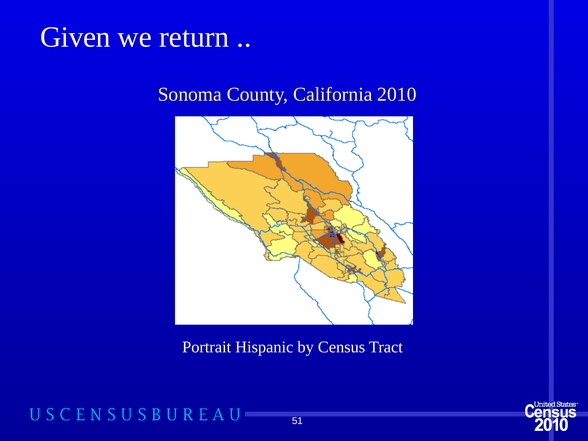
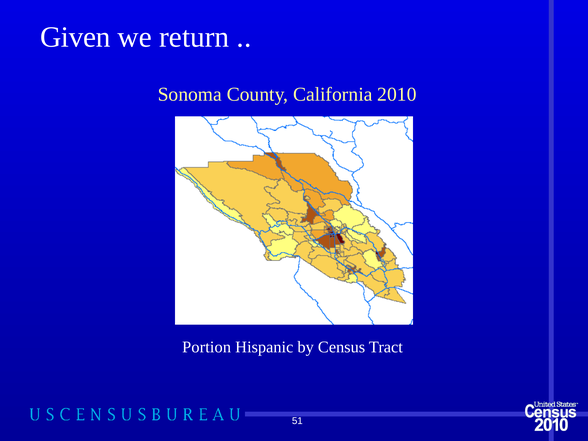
Portrait: Portrait -> Portion
